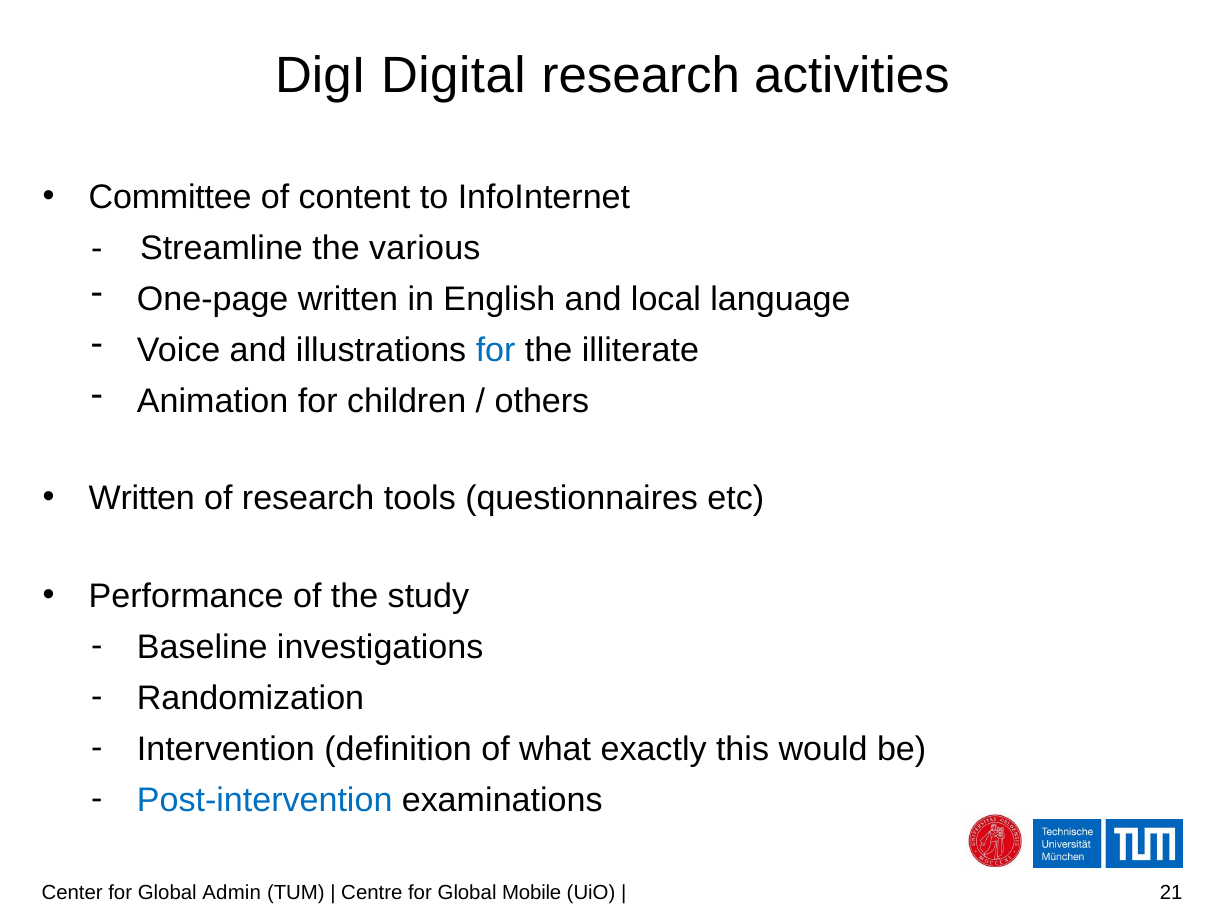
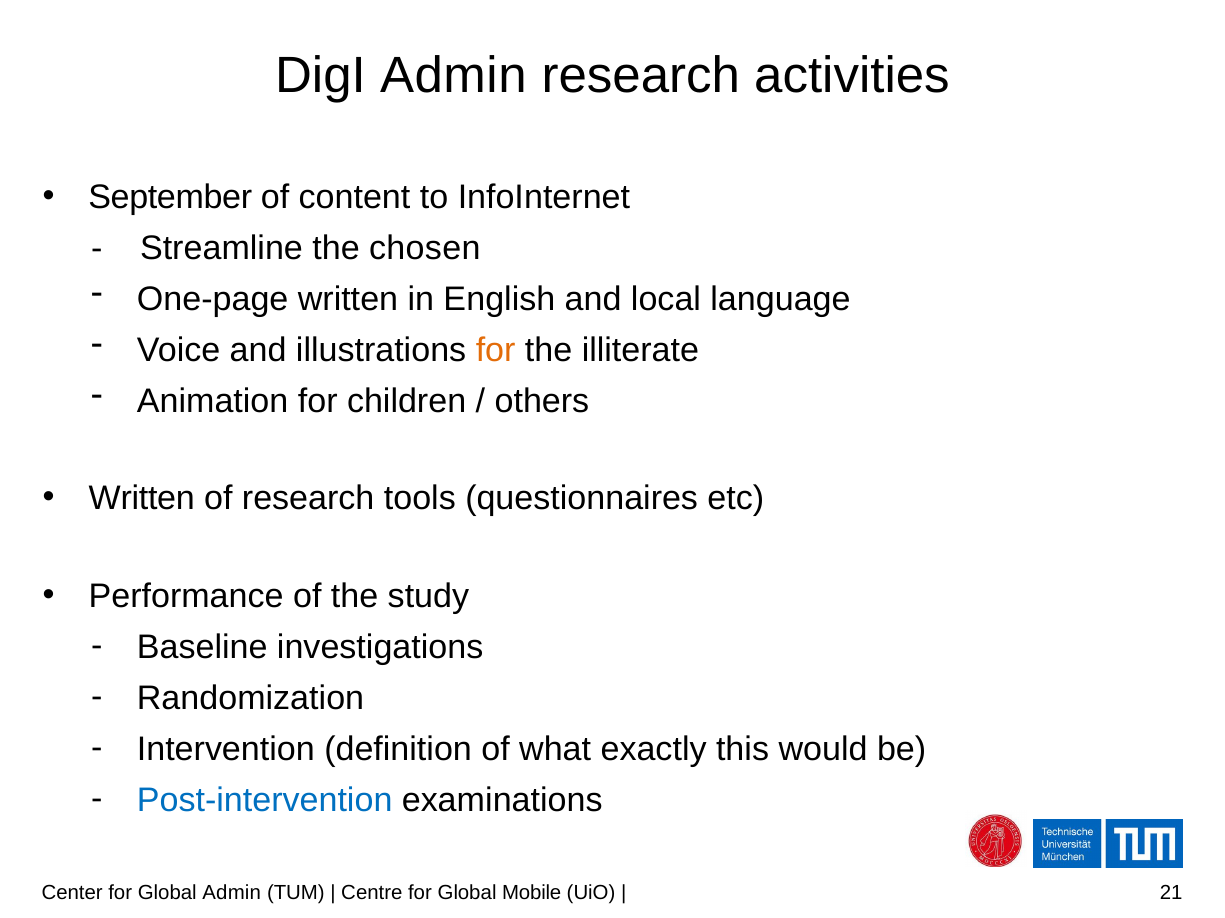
DigI Digital: Digital -> Admin
Committee: Committee -> September
various: various -> chosen
for at (496, 350) colour: blue -> orange
